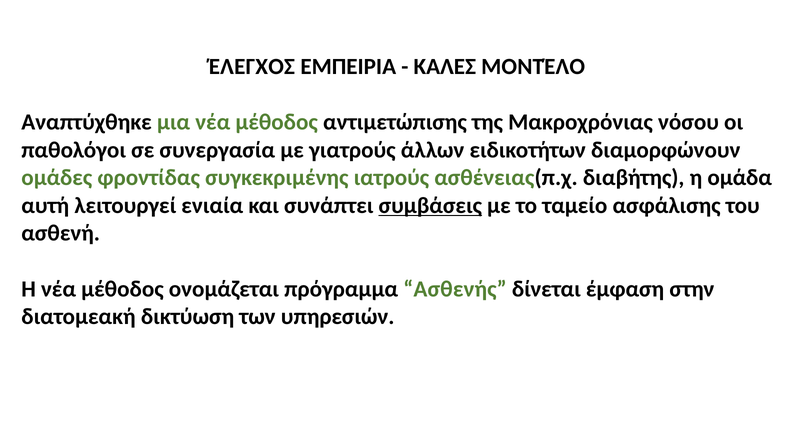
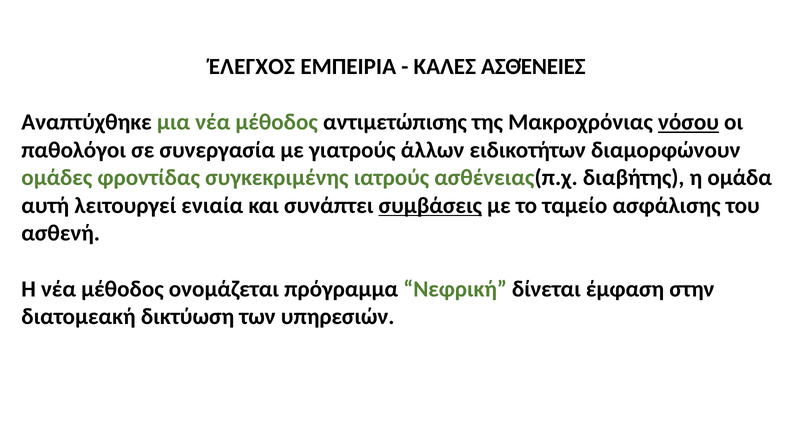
ΜΟΝΤΈΛΟ: ΜΟΝΤΈΛΟ -> ΑΣΘΈΝΕΙΕΣ
νόσου underline: none -> present
Ασθενής: Ασθενής -> Νεφρική
